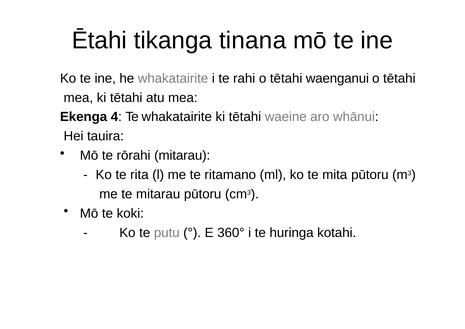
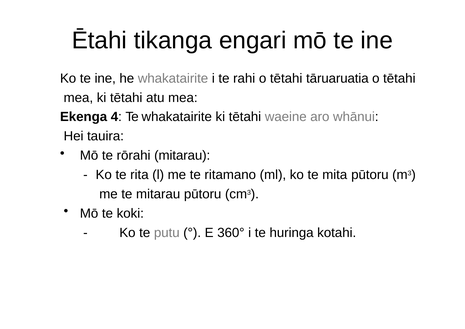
tinana: tinana -> engari
waenganui: waenganui -> tāruaruatia
